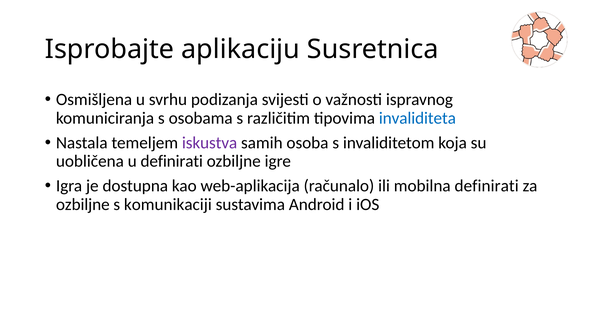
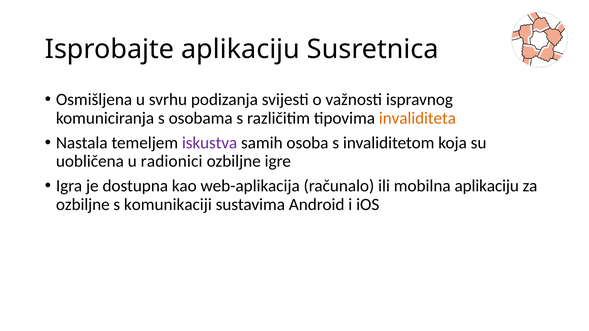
invaliditeta colour: blue -> orange
u definirati: definirati -> radionici
mobilna definirati: definirati -> aplikaciju
